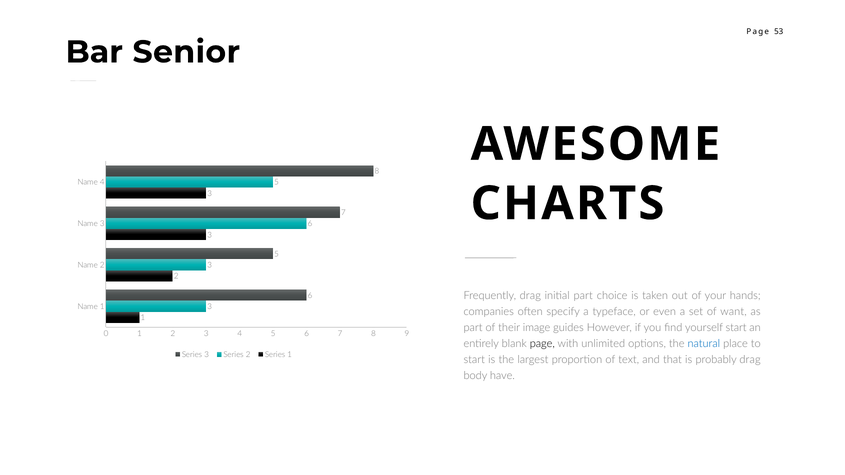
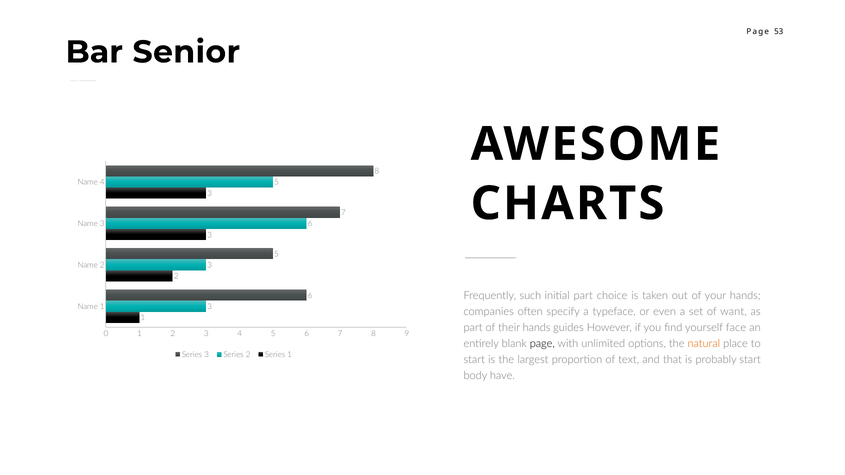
Frequently drag: drag -> such
their image: image -> hands
yourself start: start -> face
natural colour: blue -> orange
probably drag: drag -> start
